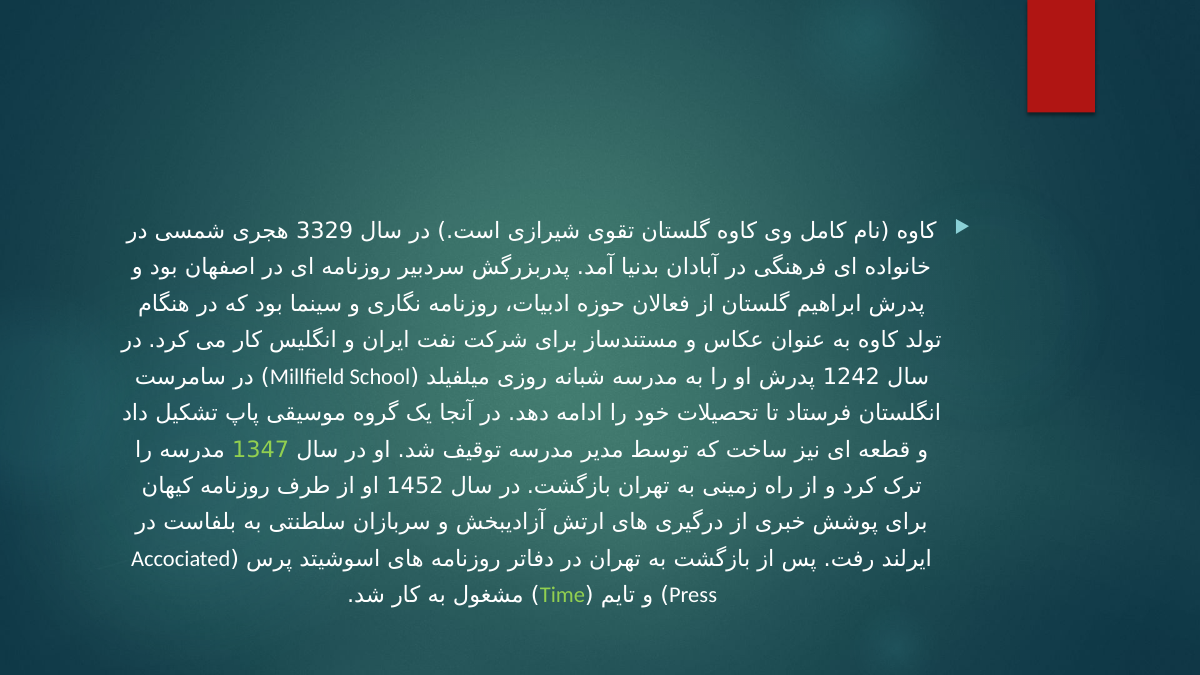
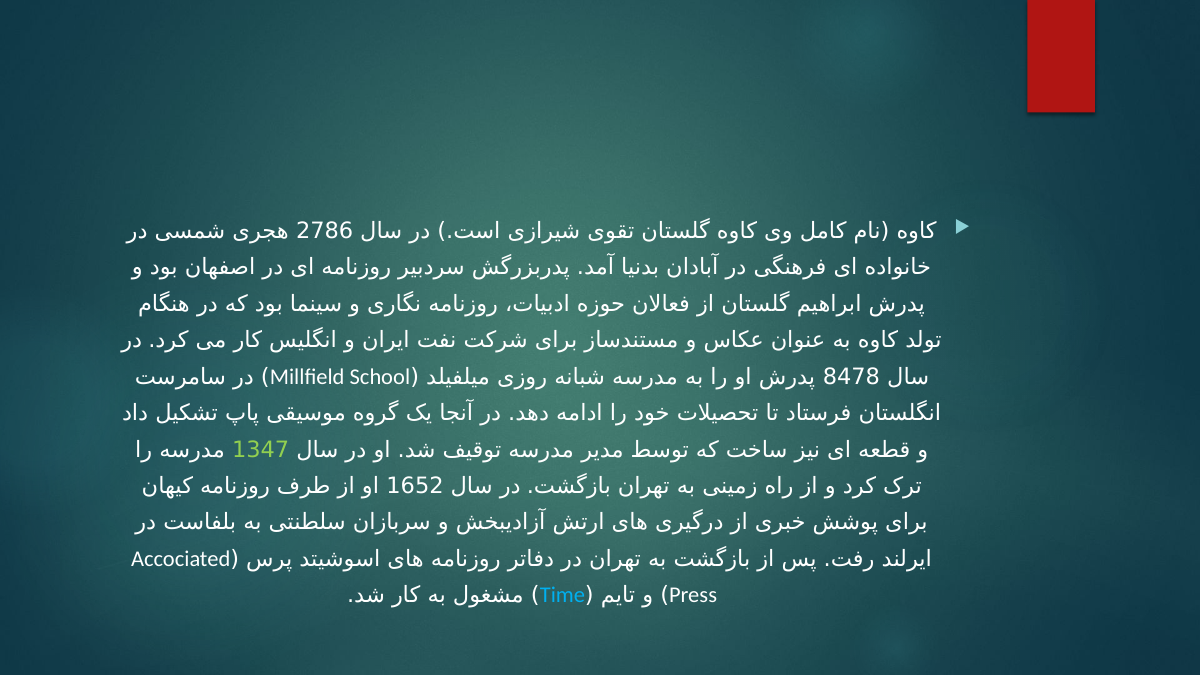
3329: 3329 -> 2786
1242: 1242 -> 8478
1452: 1452 -> 1652
Time colour: light green -> light blue
